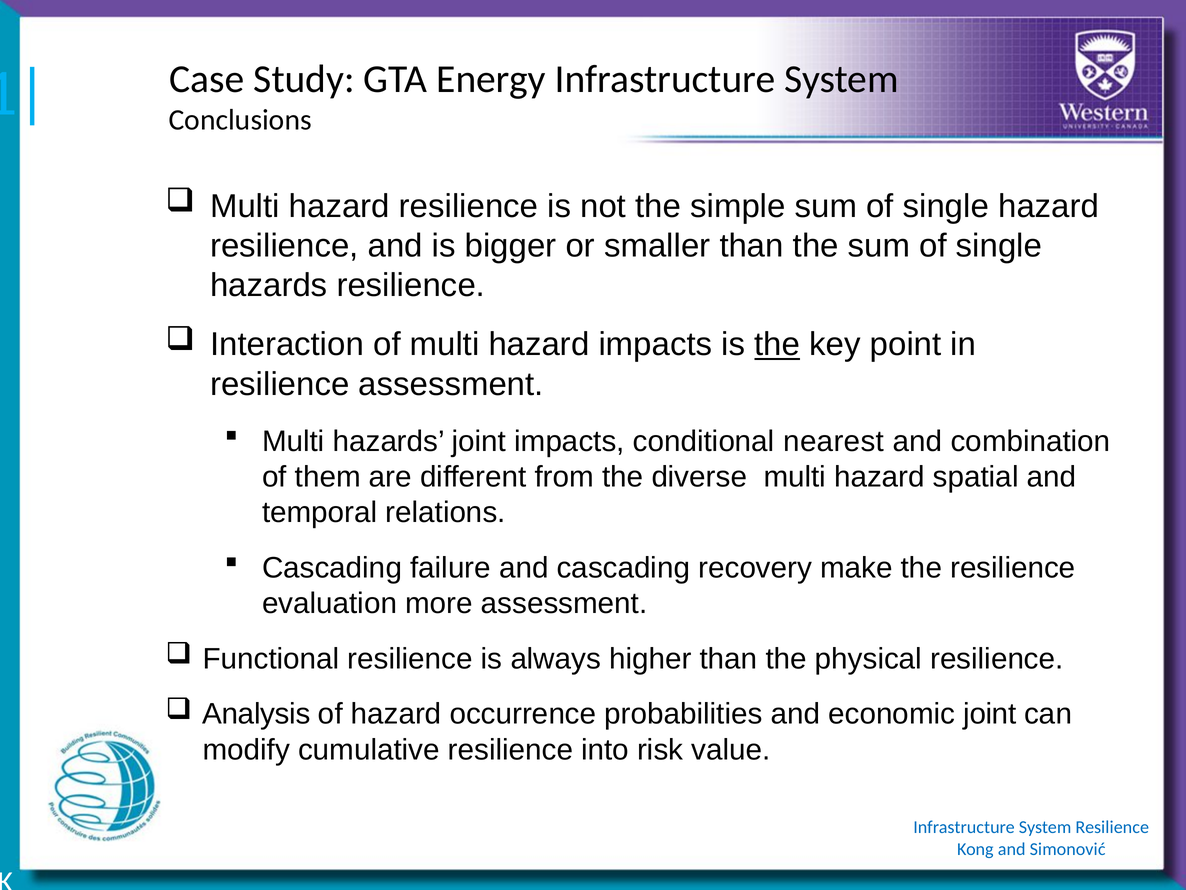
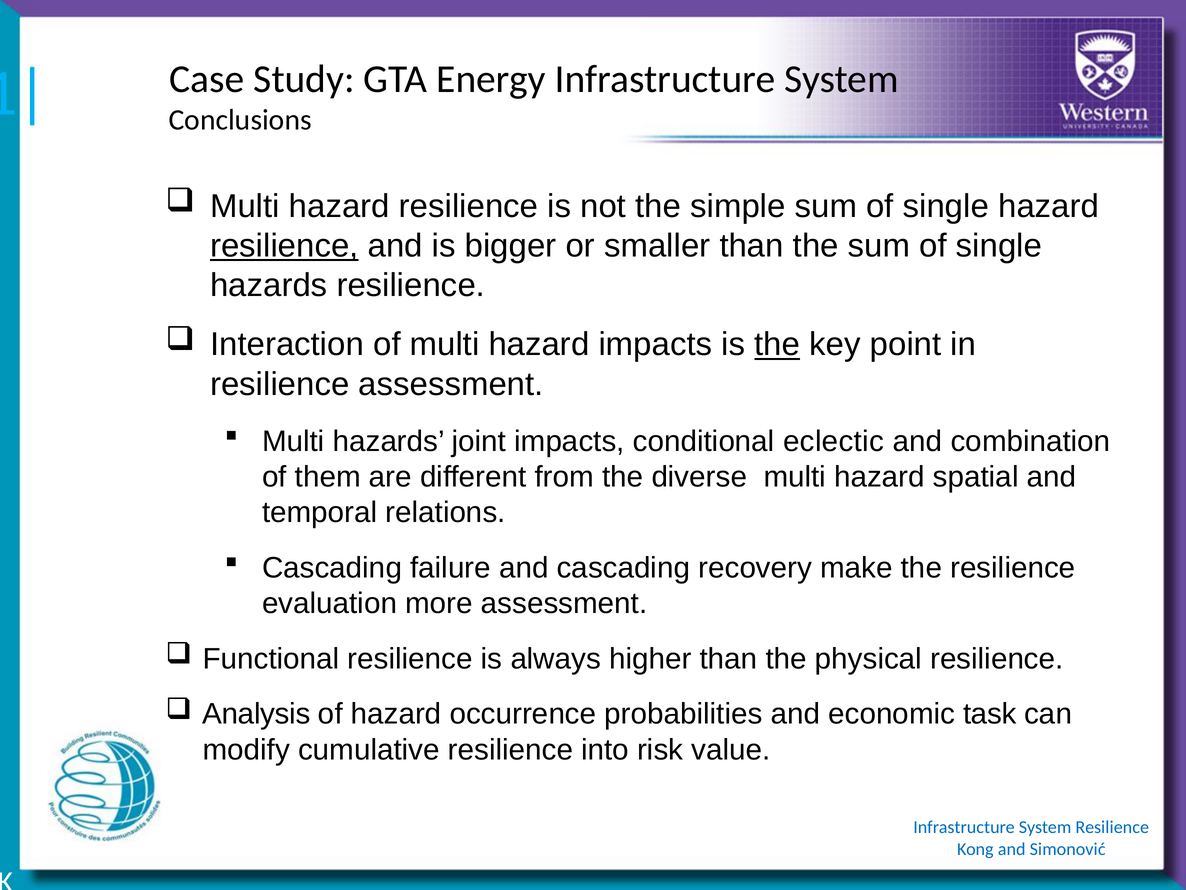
resilience at (284, 246) underline: none -> present
nearest: nearest -> eclectic
economic joint: joint -> task
